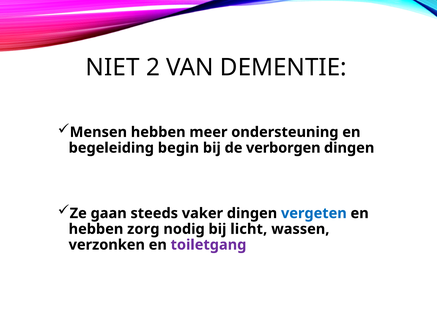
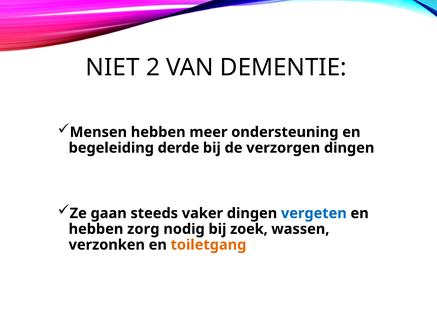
begin: begin -> derde
verborgen: verborgen -> verzorgen
licht: licht -> zoek
toiletgang colour: purple -> orange
